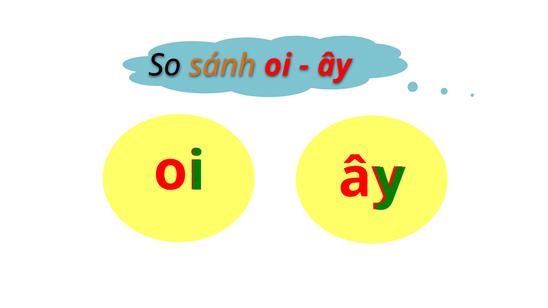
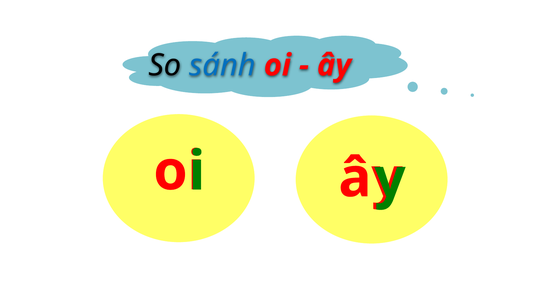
sánh colour: orange -> blue
